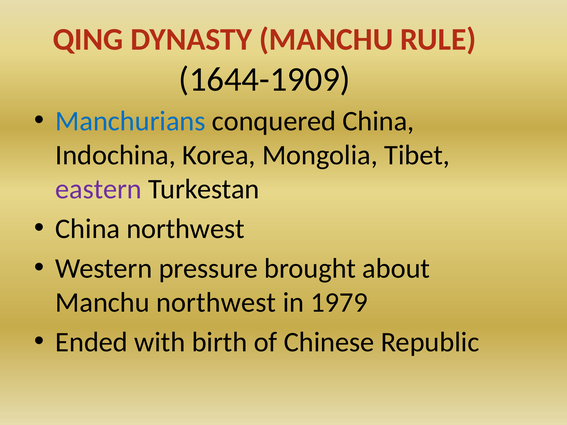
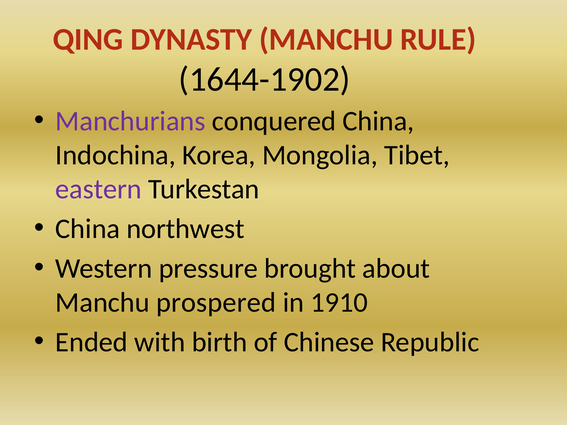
1644-1909: 1644-1909 -> 1644-1902
Manchurians colour: blue -> purple
Manchu northwest: northwest -> prospered
1979: 1979 -> 1910
